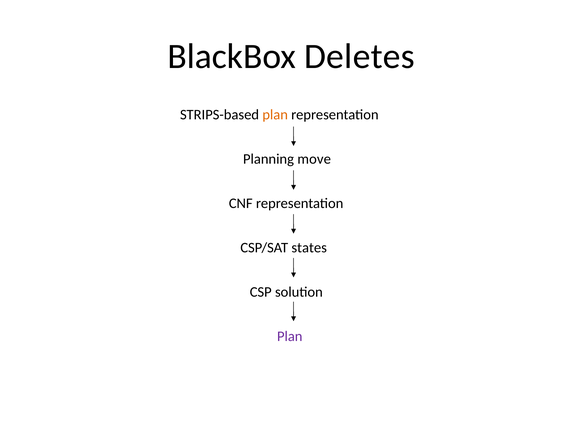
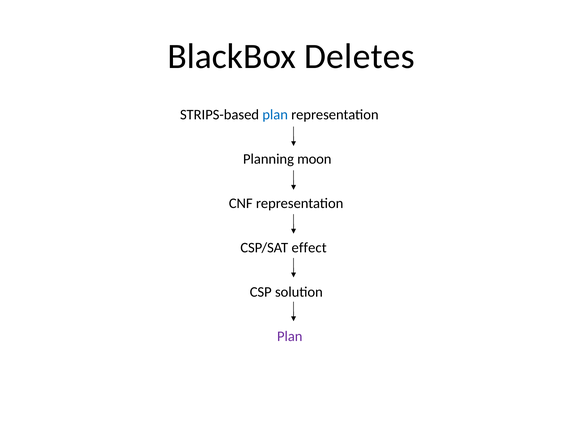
plan at (275, 115) colour: orange -> blue
move: move -> moon
states: states -> effect
